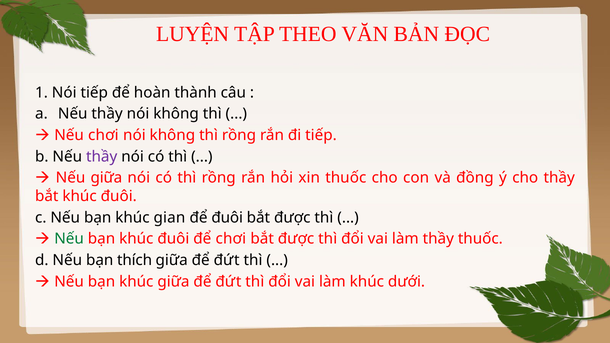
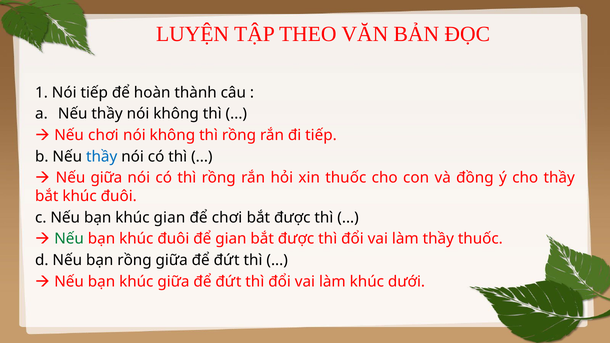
thầy at (102, 157) colour: purple -> blue
để đuôi: đuôi -> chơi
để chơi: chơi -> gian
bạn thích: thích -> rồng
